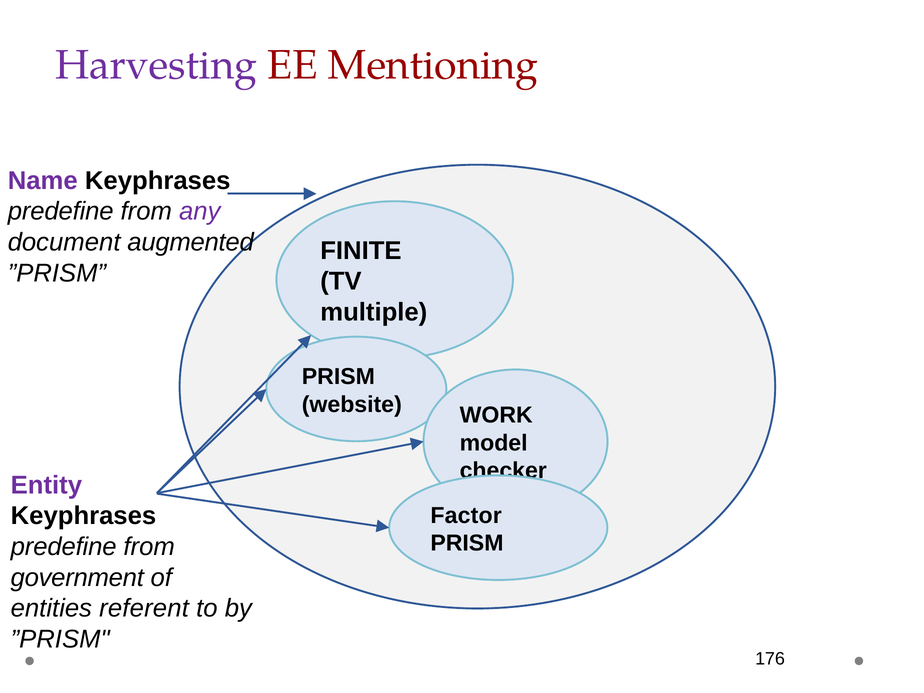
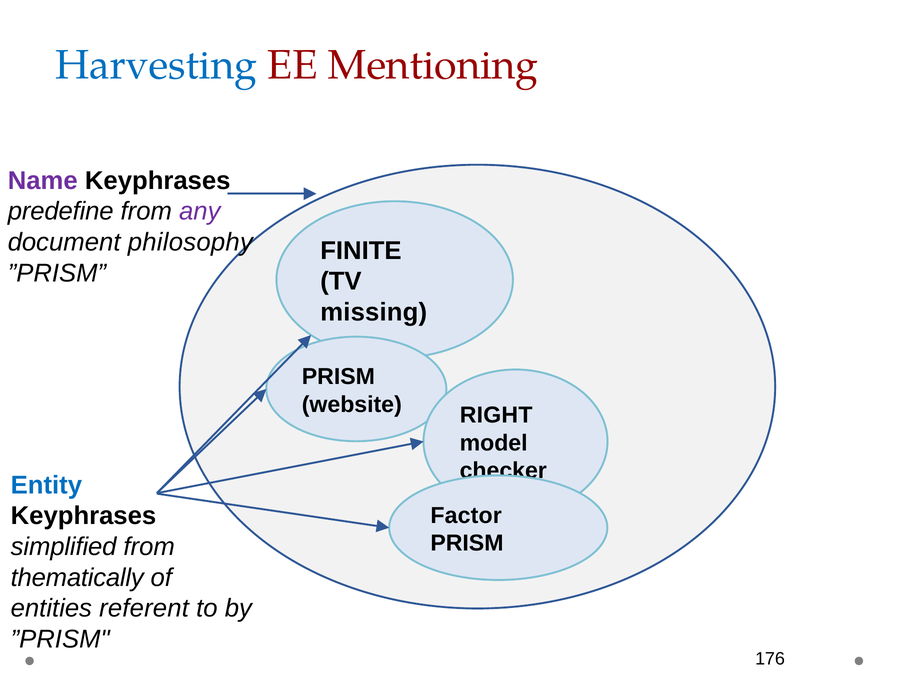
Harvesting colour: purple -> blue
augmented: augmented -> philosophy
multiple: multiple -> missing
WORK: WORK -> RIGHT
Entity colour: purple -> blue
predefine at (64, 547): predefine -> simplified
government: government -> thematically
